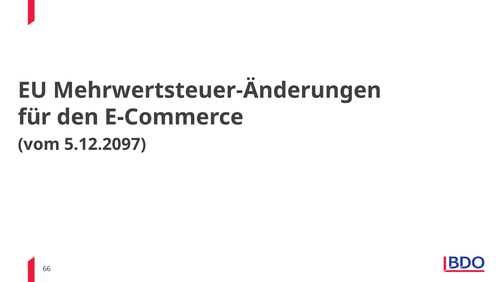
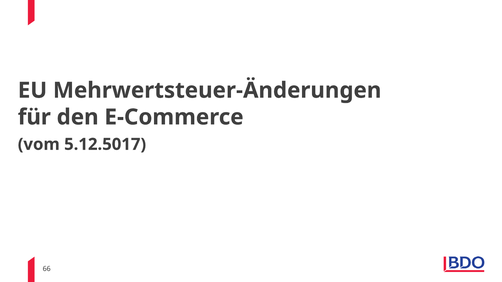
5.12.2097: 5.12.2097 -> 5.12.5017
